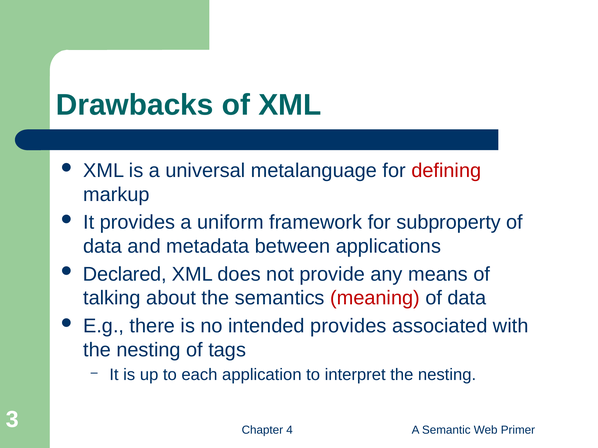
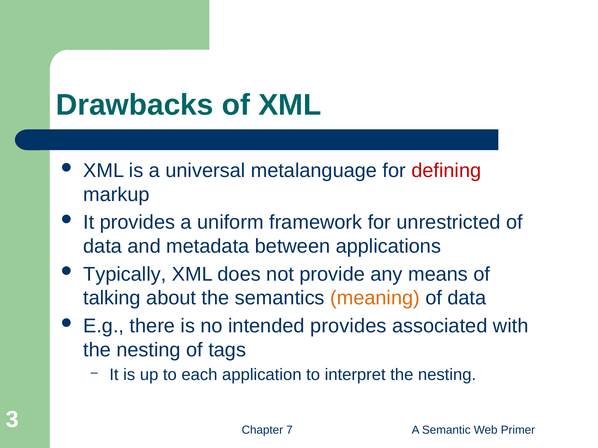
subproperty: subproperty -> unrestricted
Declared: Declared -> Typically
meaning colour: red -> orange
4: 4 -> 7
